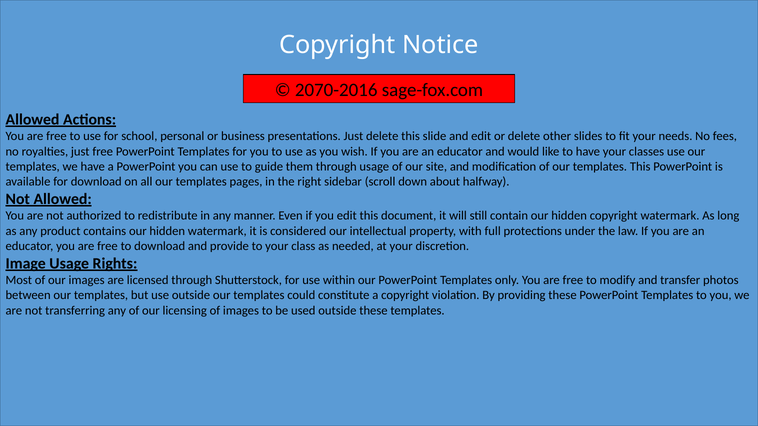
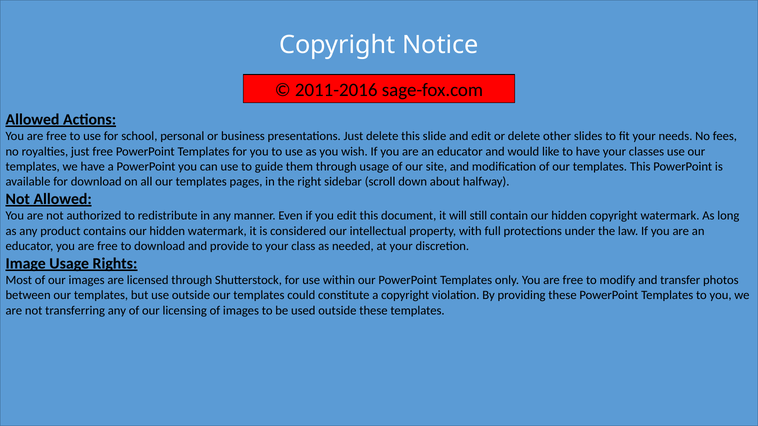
2070-2016: 2070-2016 -> 2011-2016
